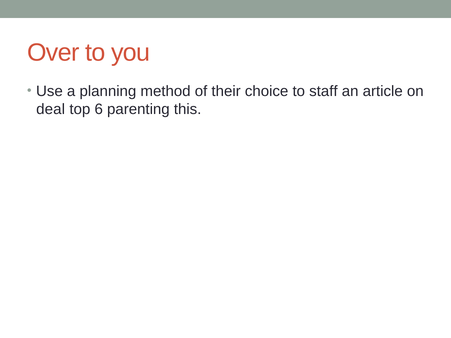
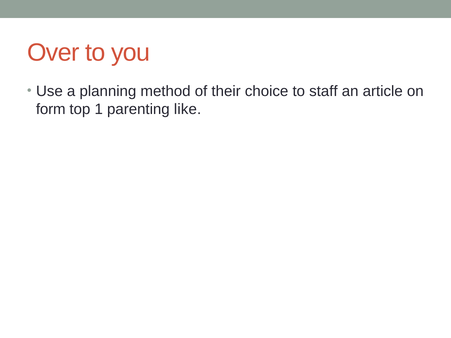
deal: deal -> form
6: 6 -> 1
this: this -> like
